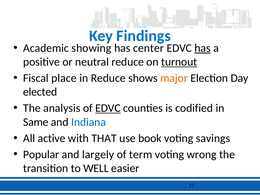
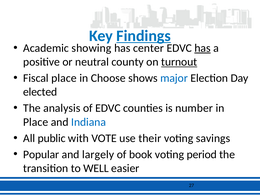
Findings underline: none -> present
neutral reduce: reduce -> county
in Reduce: Reduce -> Choose
major colour: orange -> blue
EDVC at (108, 108) underline: present -> none
codified: codified -> number
Same at (36, 122): Same -> Place
active: active -> public
THAT: THAT -> VOTE
book: book -> their
term: term -> book
wrong: wrong -> period
